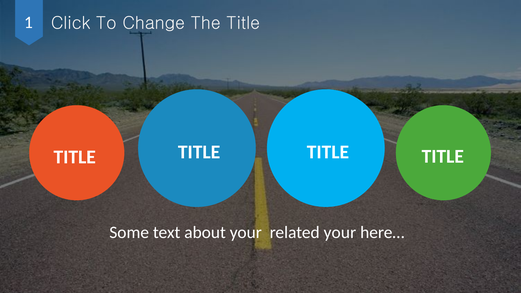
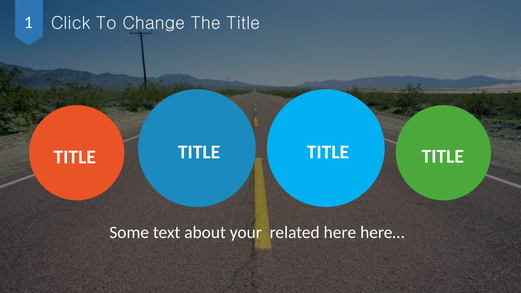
related your: your -> here
